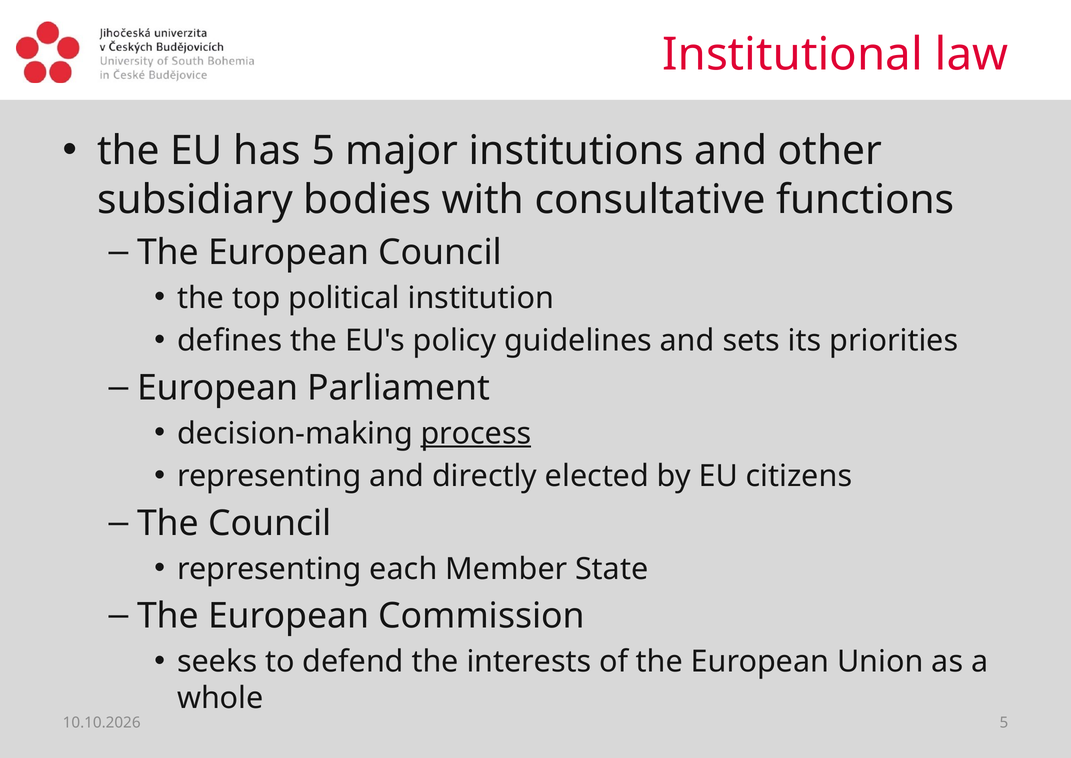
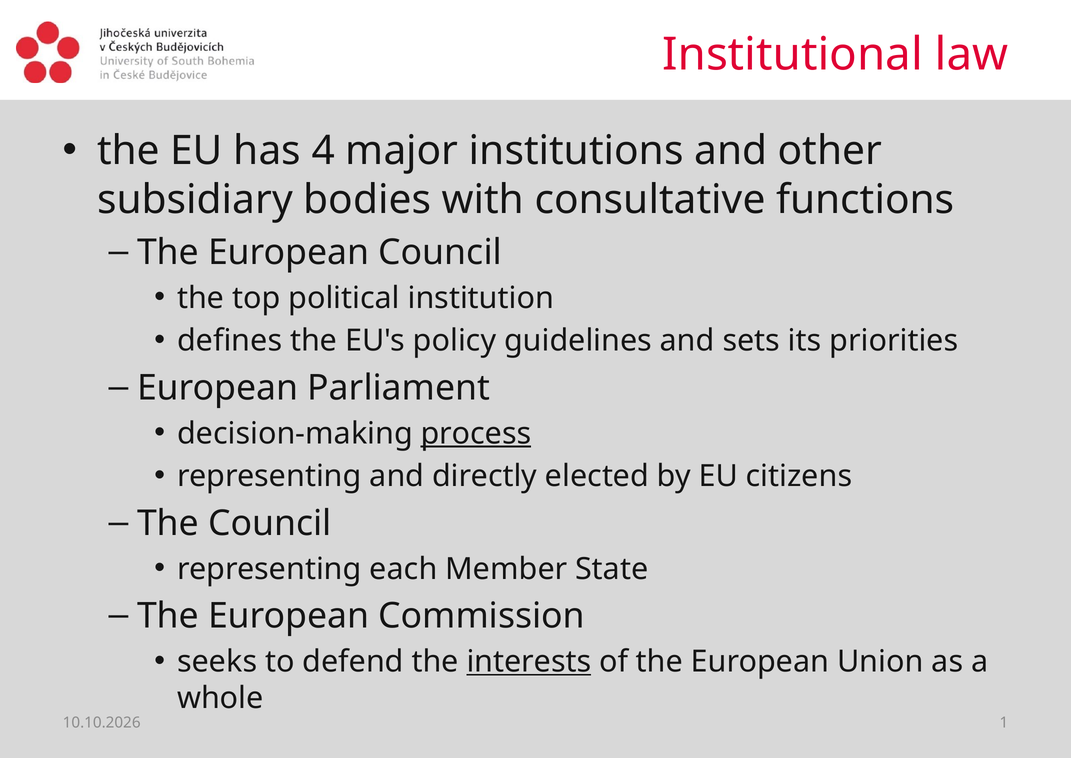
has 5: 5 -> 4
interests underline: none -> present
5 at (1004, 722): 5 -> 1
